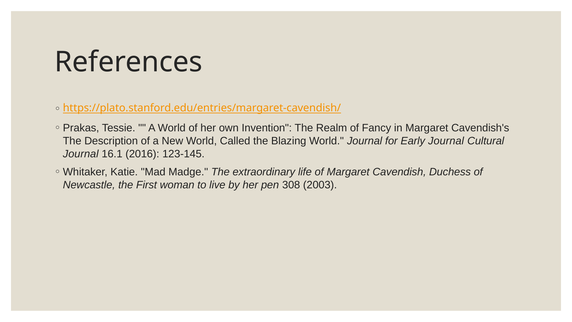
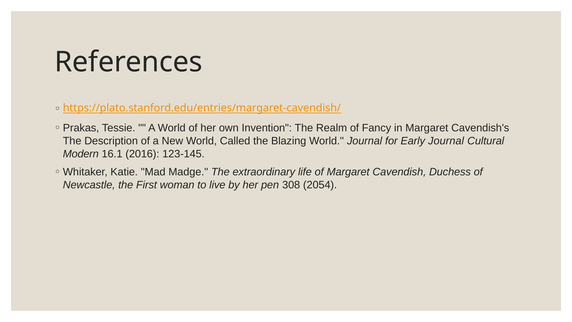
Journal at (81, 154): Journal -> Modern
2003: 2003 -> 2054
